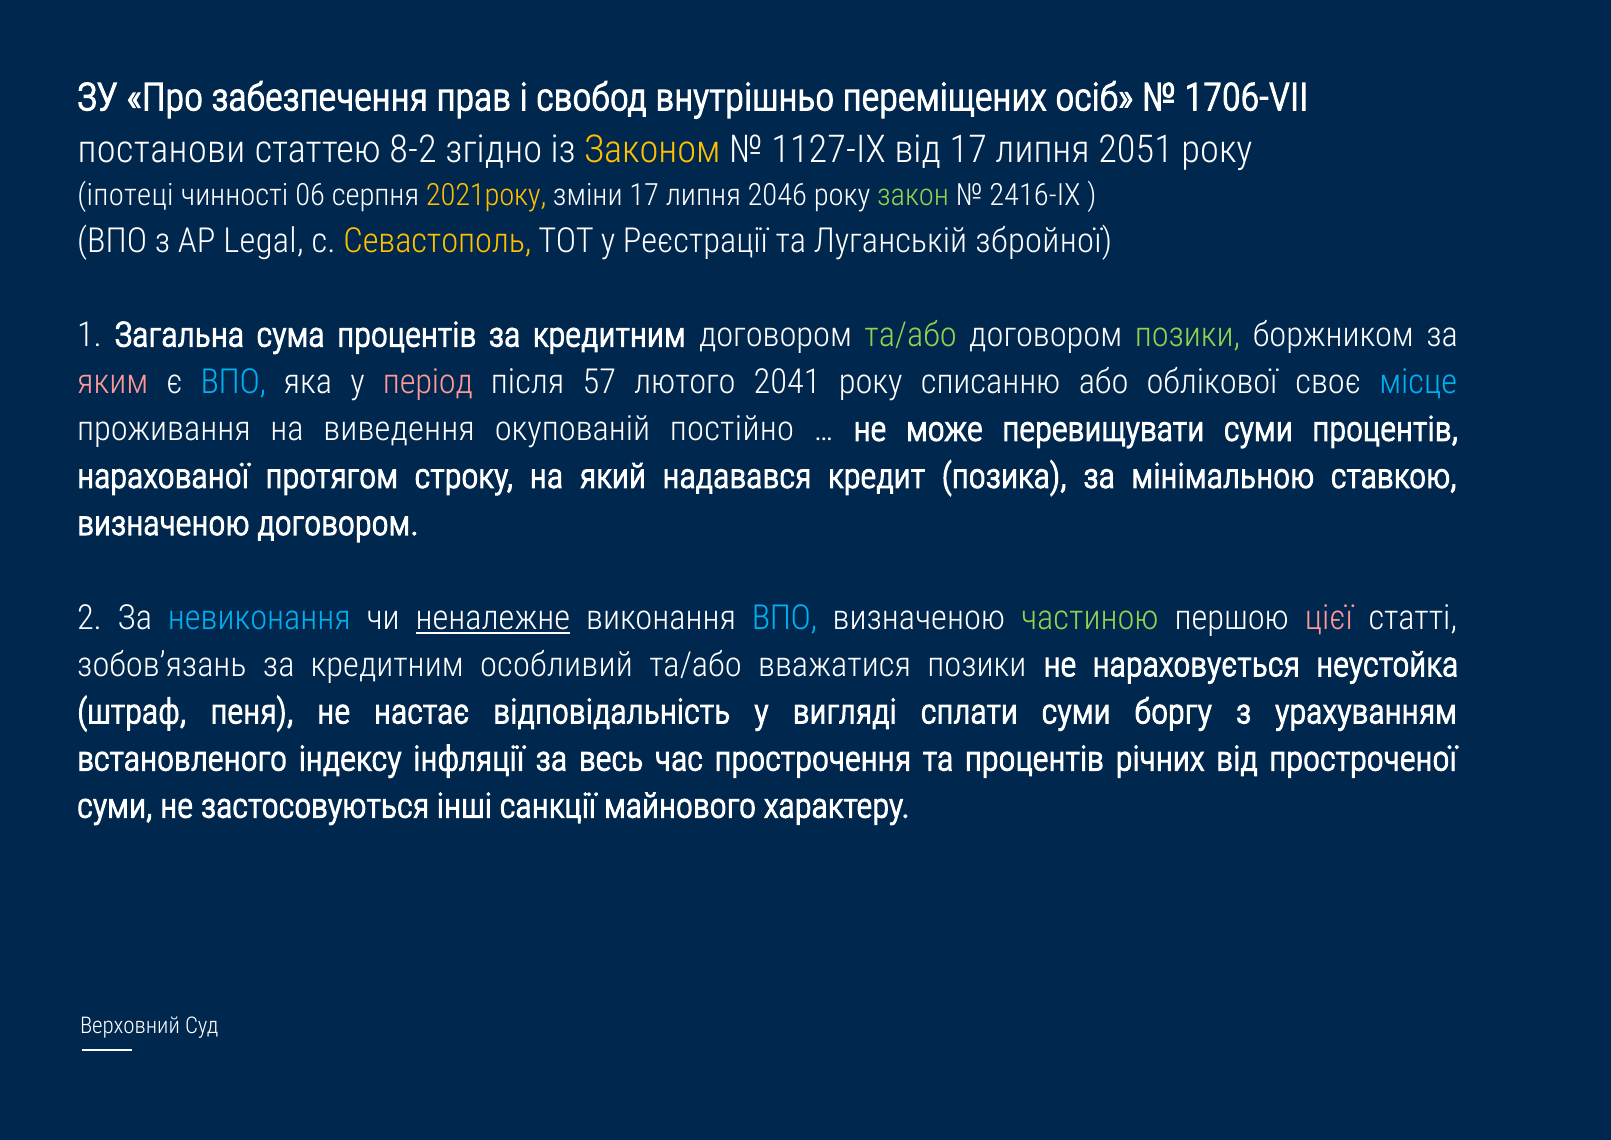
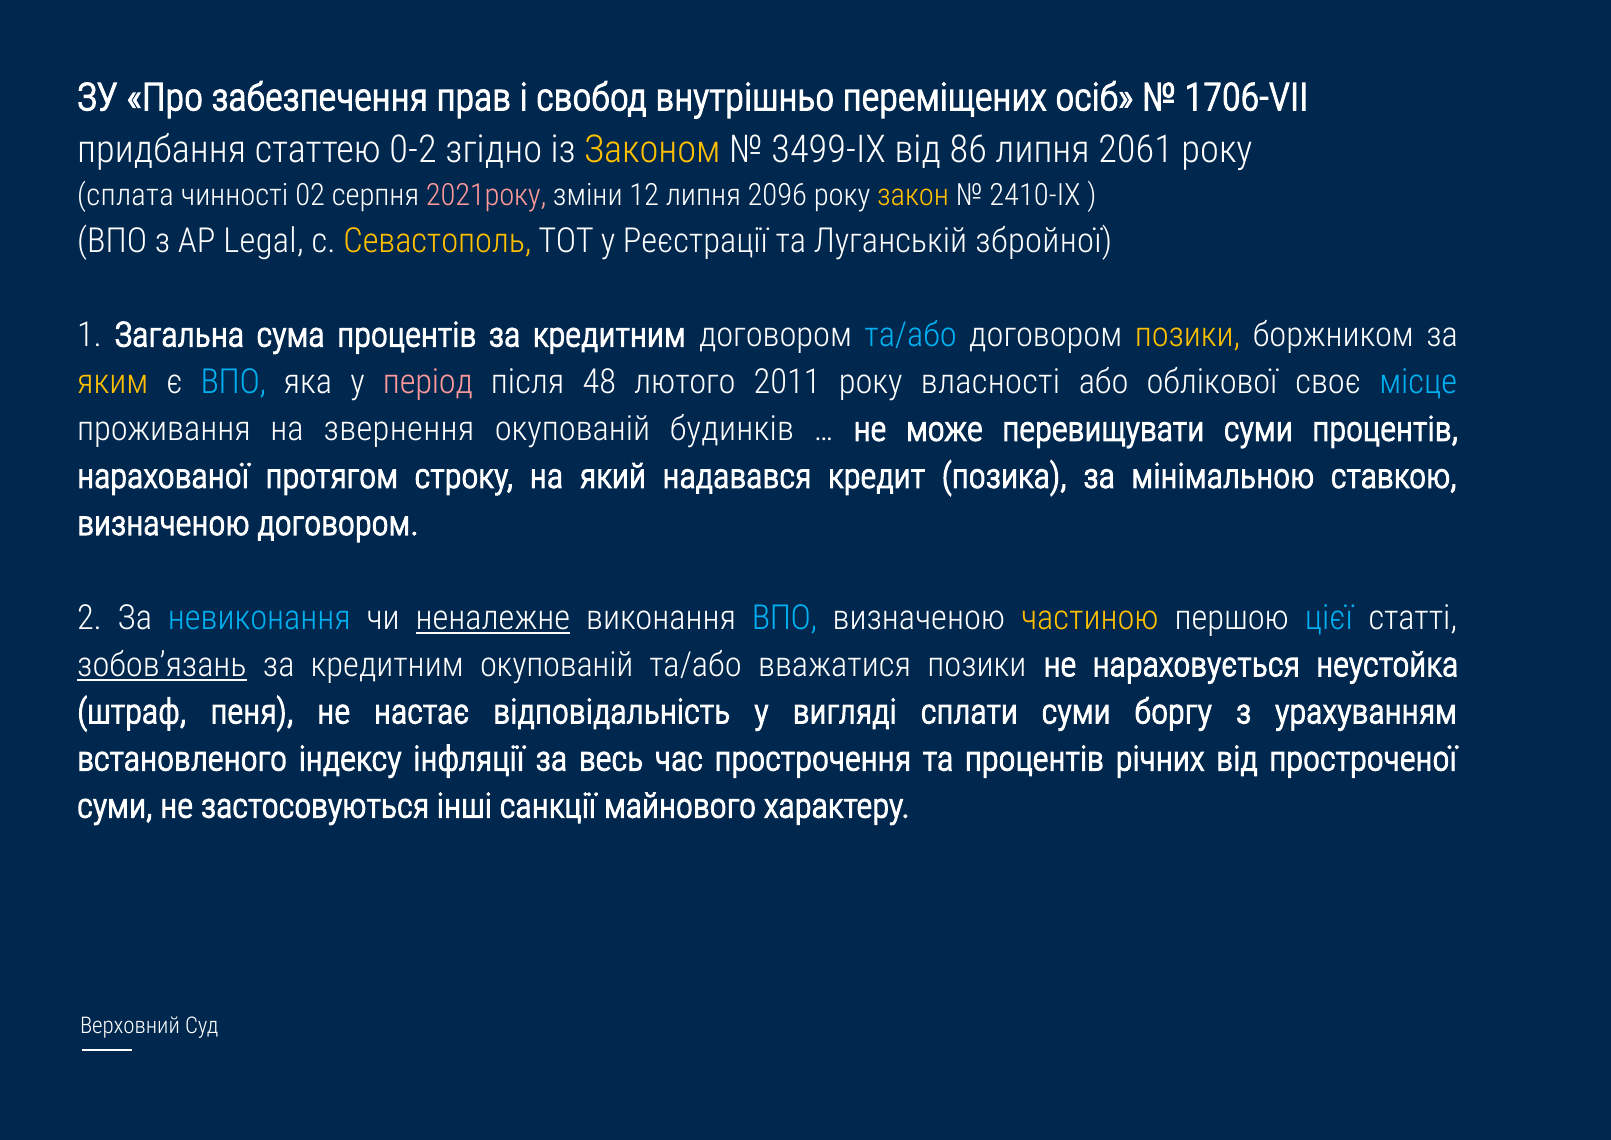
постанови: постанови -> придбання
8-2: 8-2 -> 0-2
1127-IX: 1127-IX -> 3499-IX
від 17: 17 -> 86
2051: 2051 -> 2061
іпотеці: іпотеці -> сплата
06: 06 -> 02
2021року colour: yellow -> pink
зміни 17: 17 -> 12
2046: 2046 -> 2096
закон colour: light green -> yellow
2416-IX: 2416-IX -> 2410-IX
та/або at (911, 335) colour: light green -> light blue
позики at (1188, 335) colour: light green -> yellow
яким colour: pink -> yellow
57: 57 -> 48
2041: 2041 -> 2011
списанню: списанню -> власності
виведення: виведення -> звернення
постійно: постійно -> будинків
частиною colour: light green -> yellow
цієї colour: pink -> light blue
зобов’язань underline: none -> present
кредитним особливий: особливий -> окупованій
